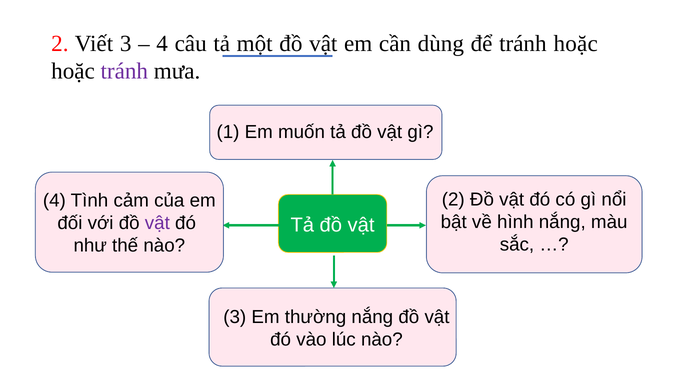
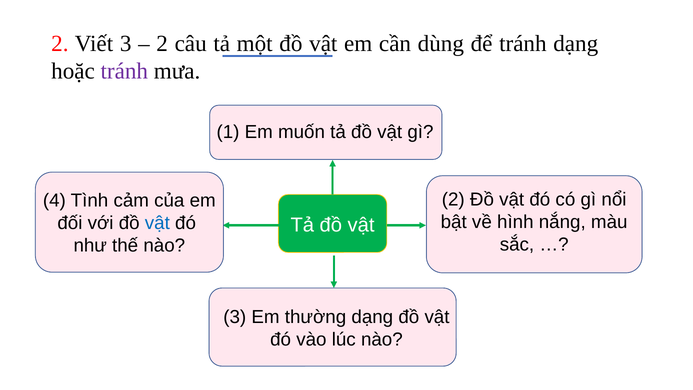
4 at (162, 43): 4 -> 2
tránh hoặc: hoặc -> dạng
vật at (157, 223) colour: purple -> blue
thường nắng: nắng -> dạng
